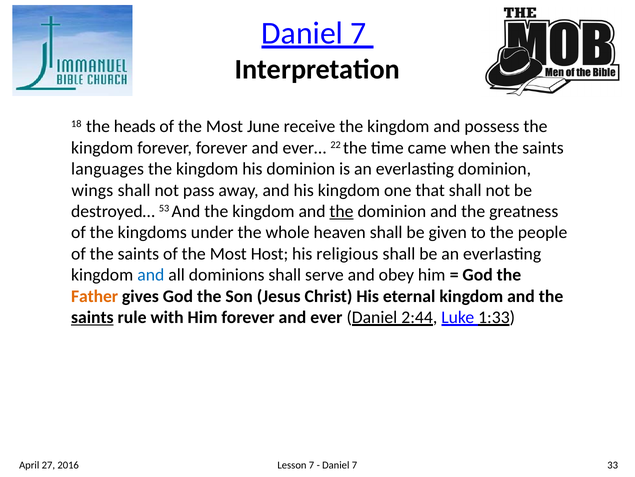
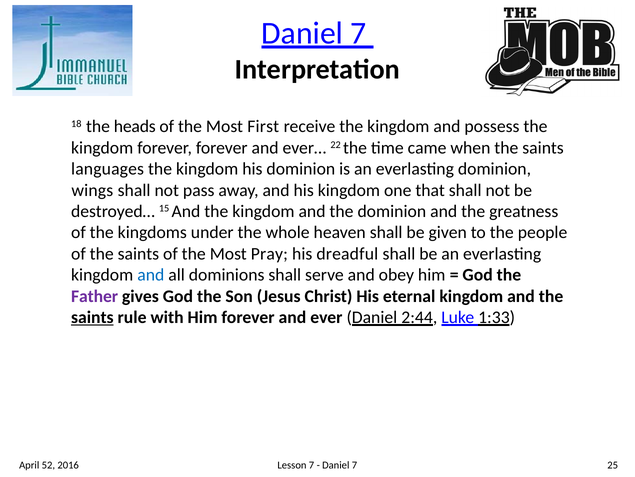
June: June -> First
53: 53 -> 15
the at (341, 211) underline: present -> none
Host: Host -> Pray
religious: religious -> dreadful
Father colour: orange -> purple
33: 33 -> 25
27: 27 -> 52
